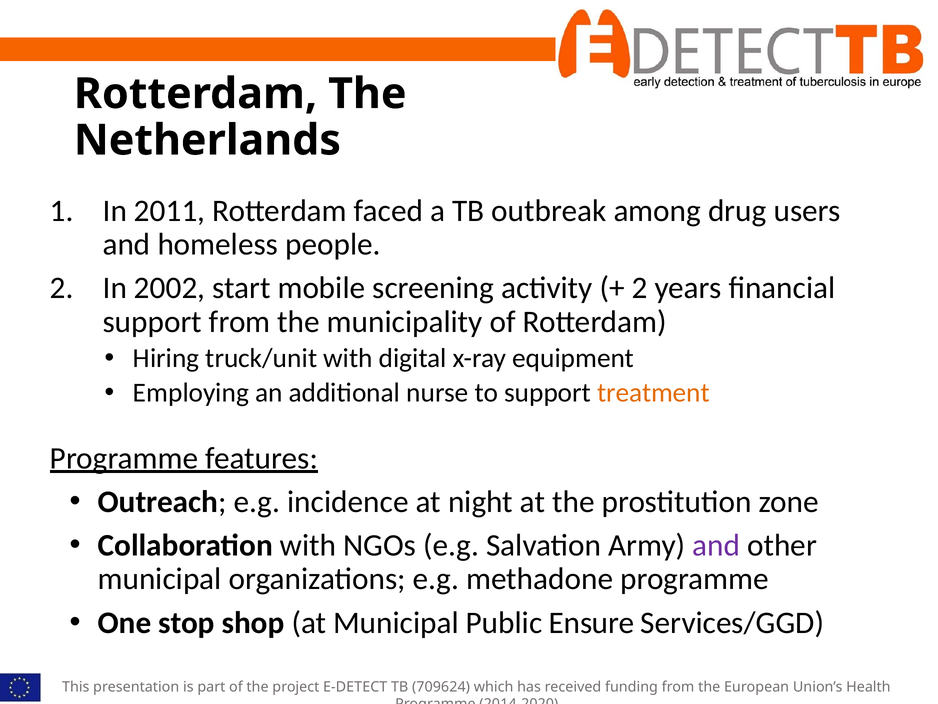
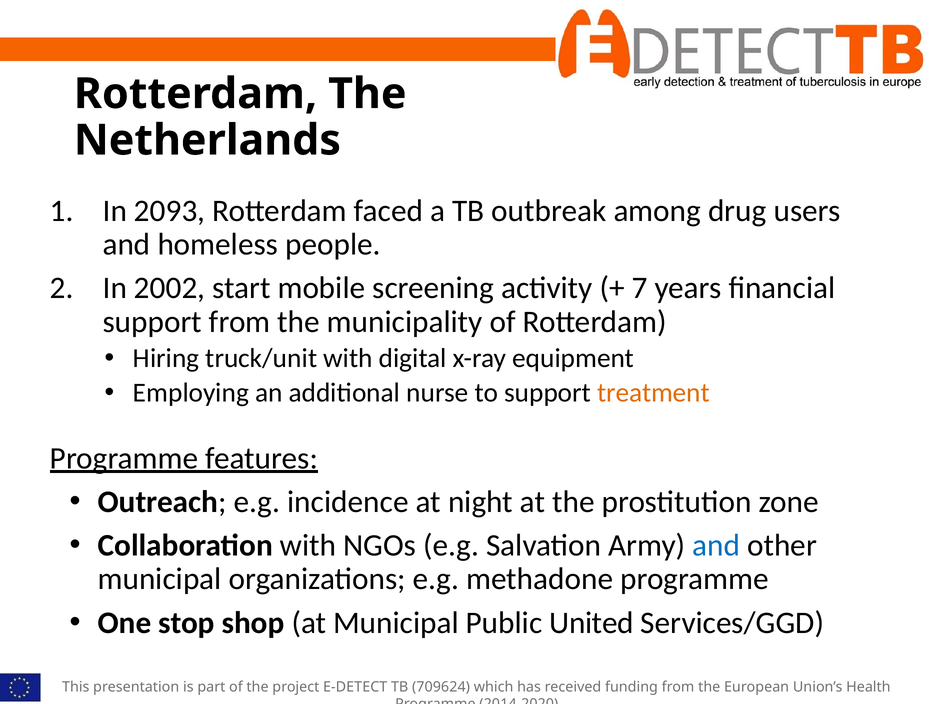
2011: 2011 -> 2093
2 at (639, 288): 2 -> 7
and at (716, 545) colour: purple -> blue
Ensure: Ensure -> United
